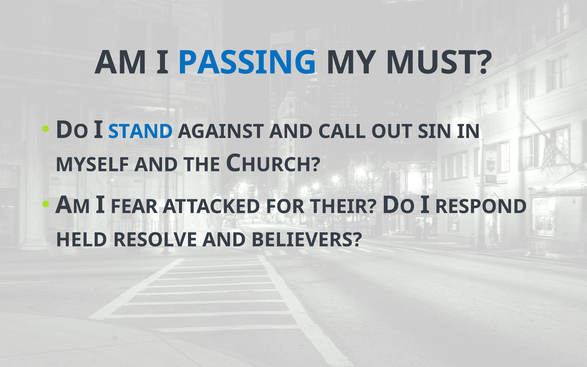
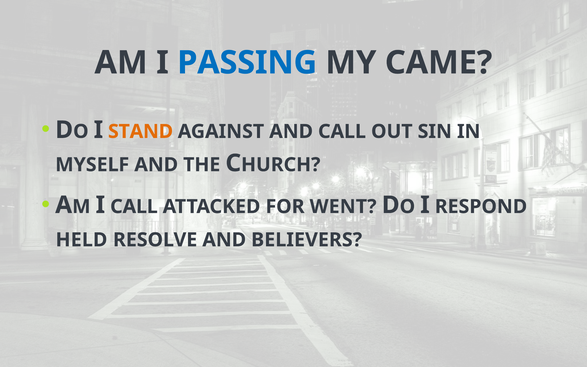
MUST: MUST -> CAME
STAND colour: blue -> orange
I FEAR: FEAR -> CALL
THEIR: THEIR -> WENT
